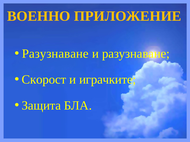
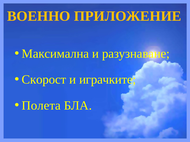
Разузнаване at (55, 54): Разузнаване -> Максимална
Защита: Защита -> Полета
